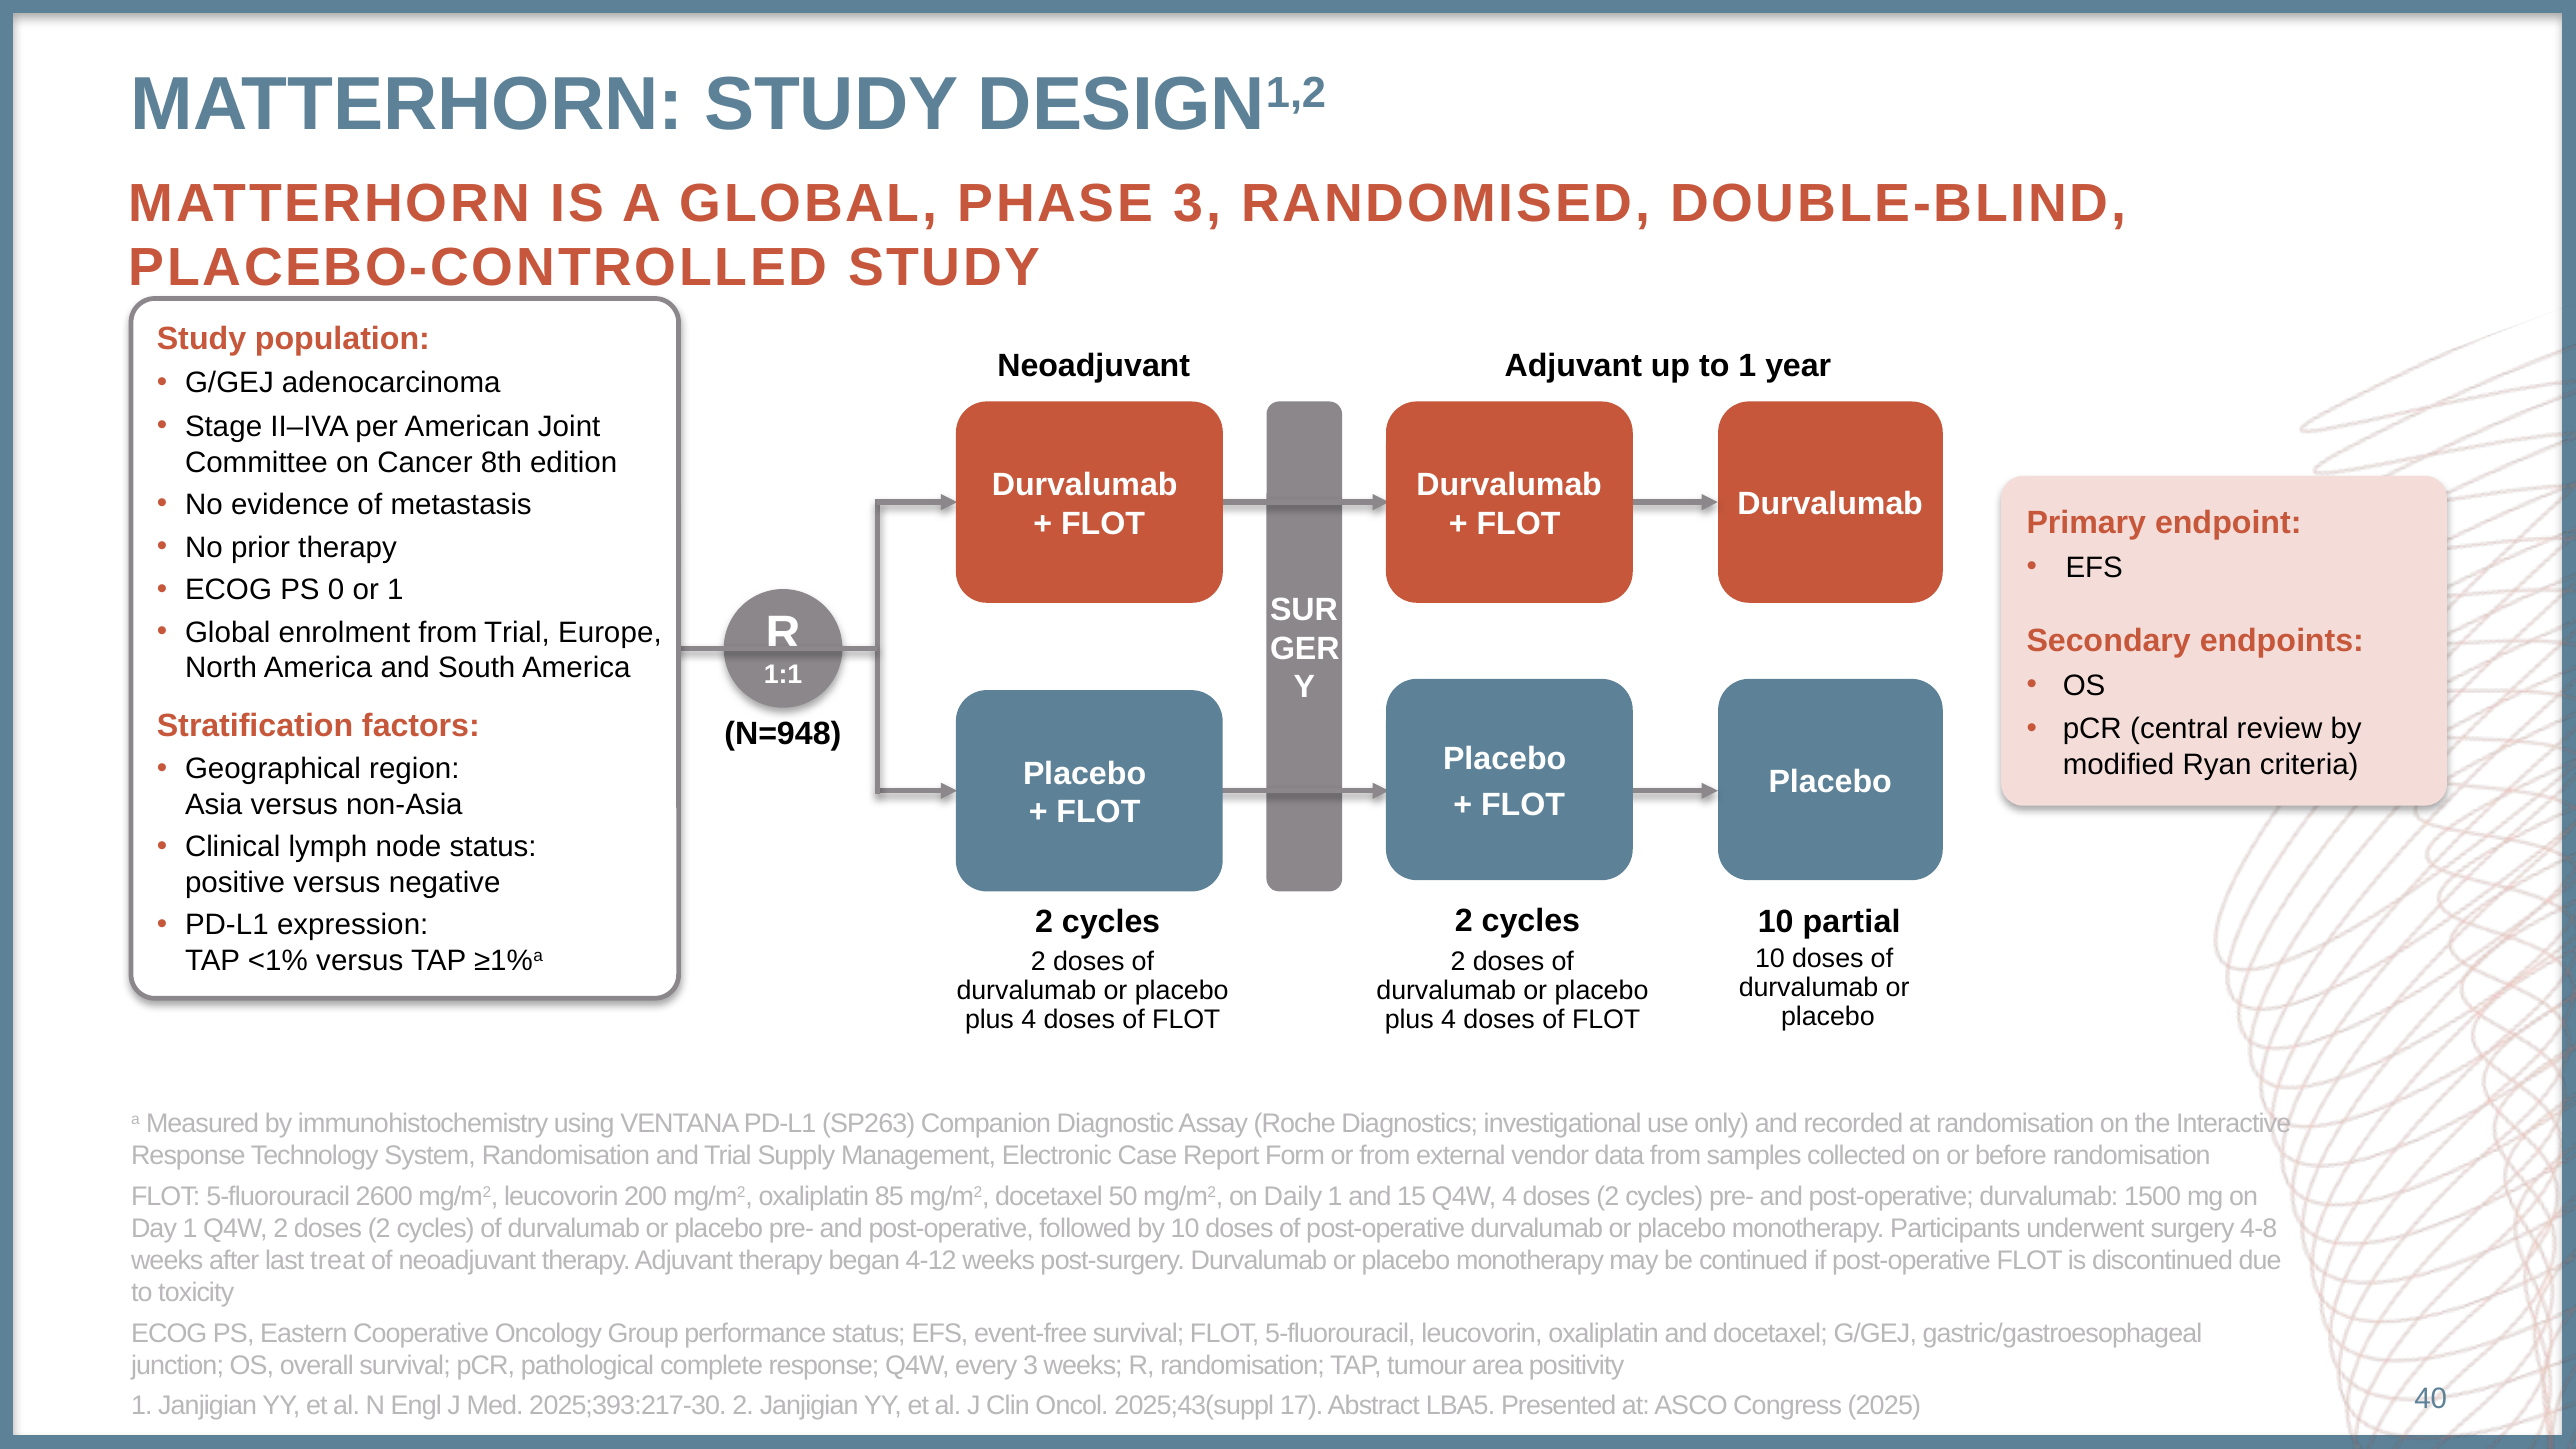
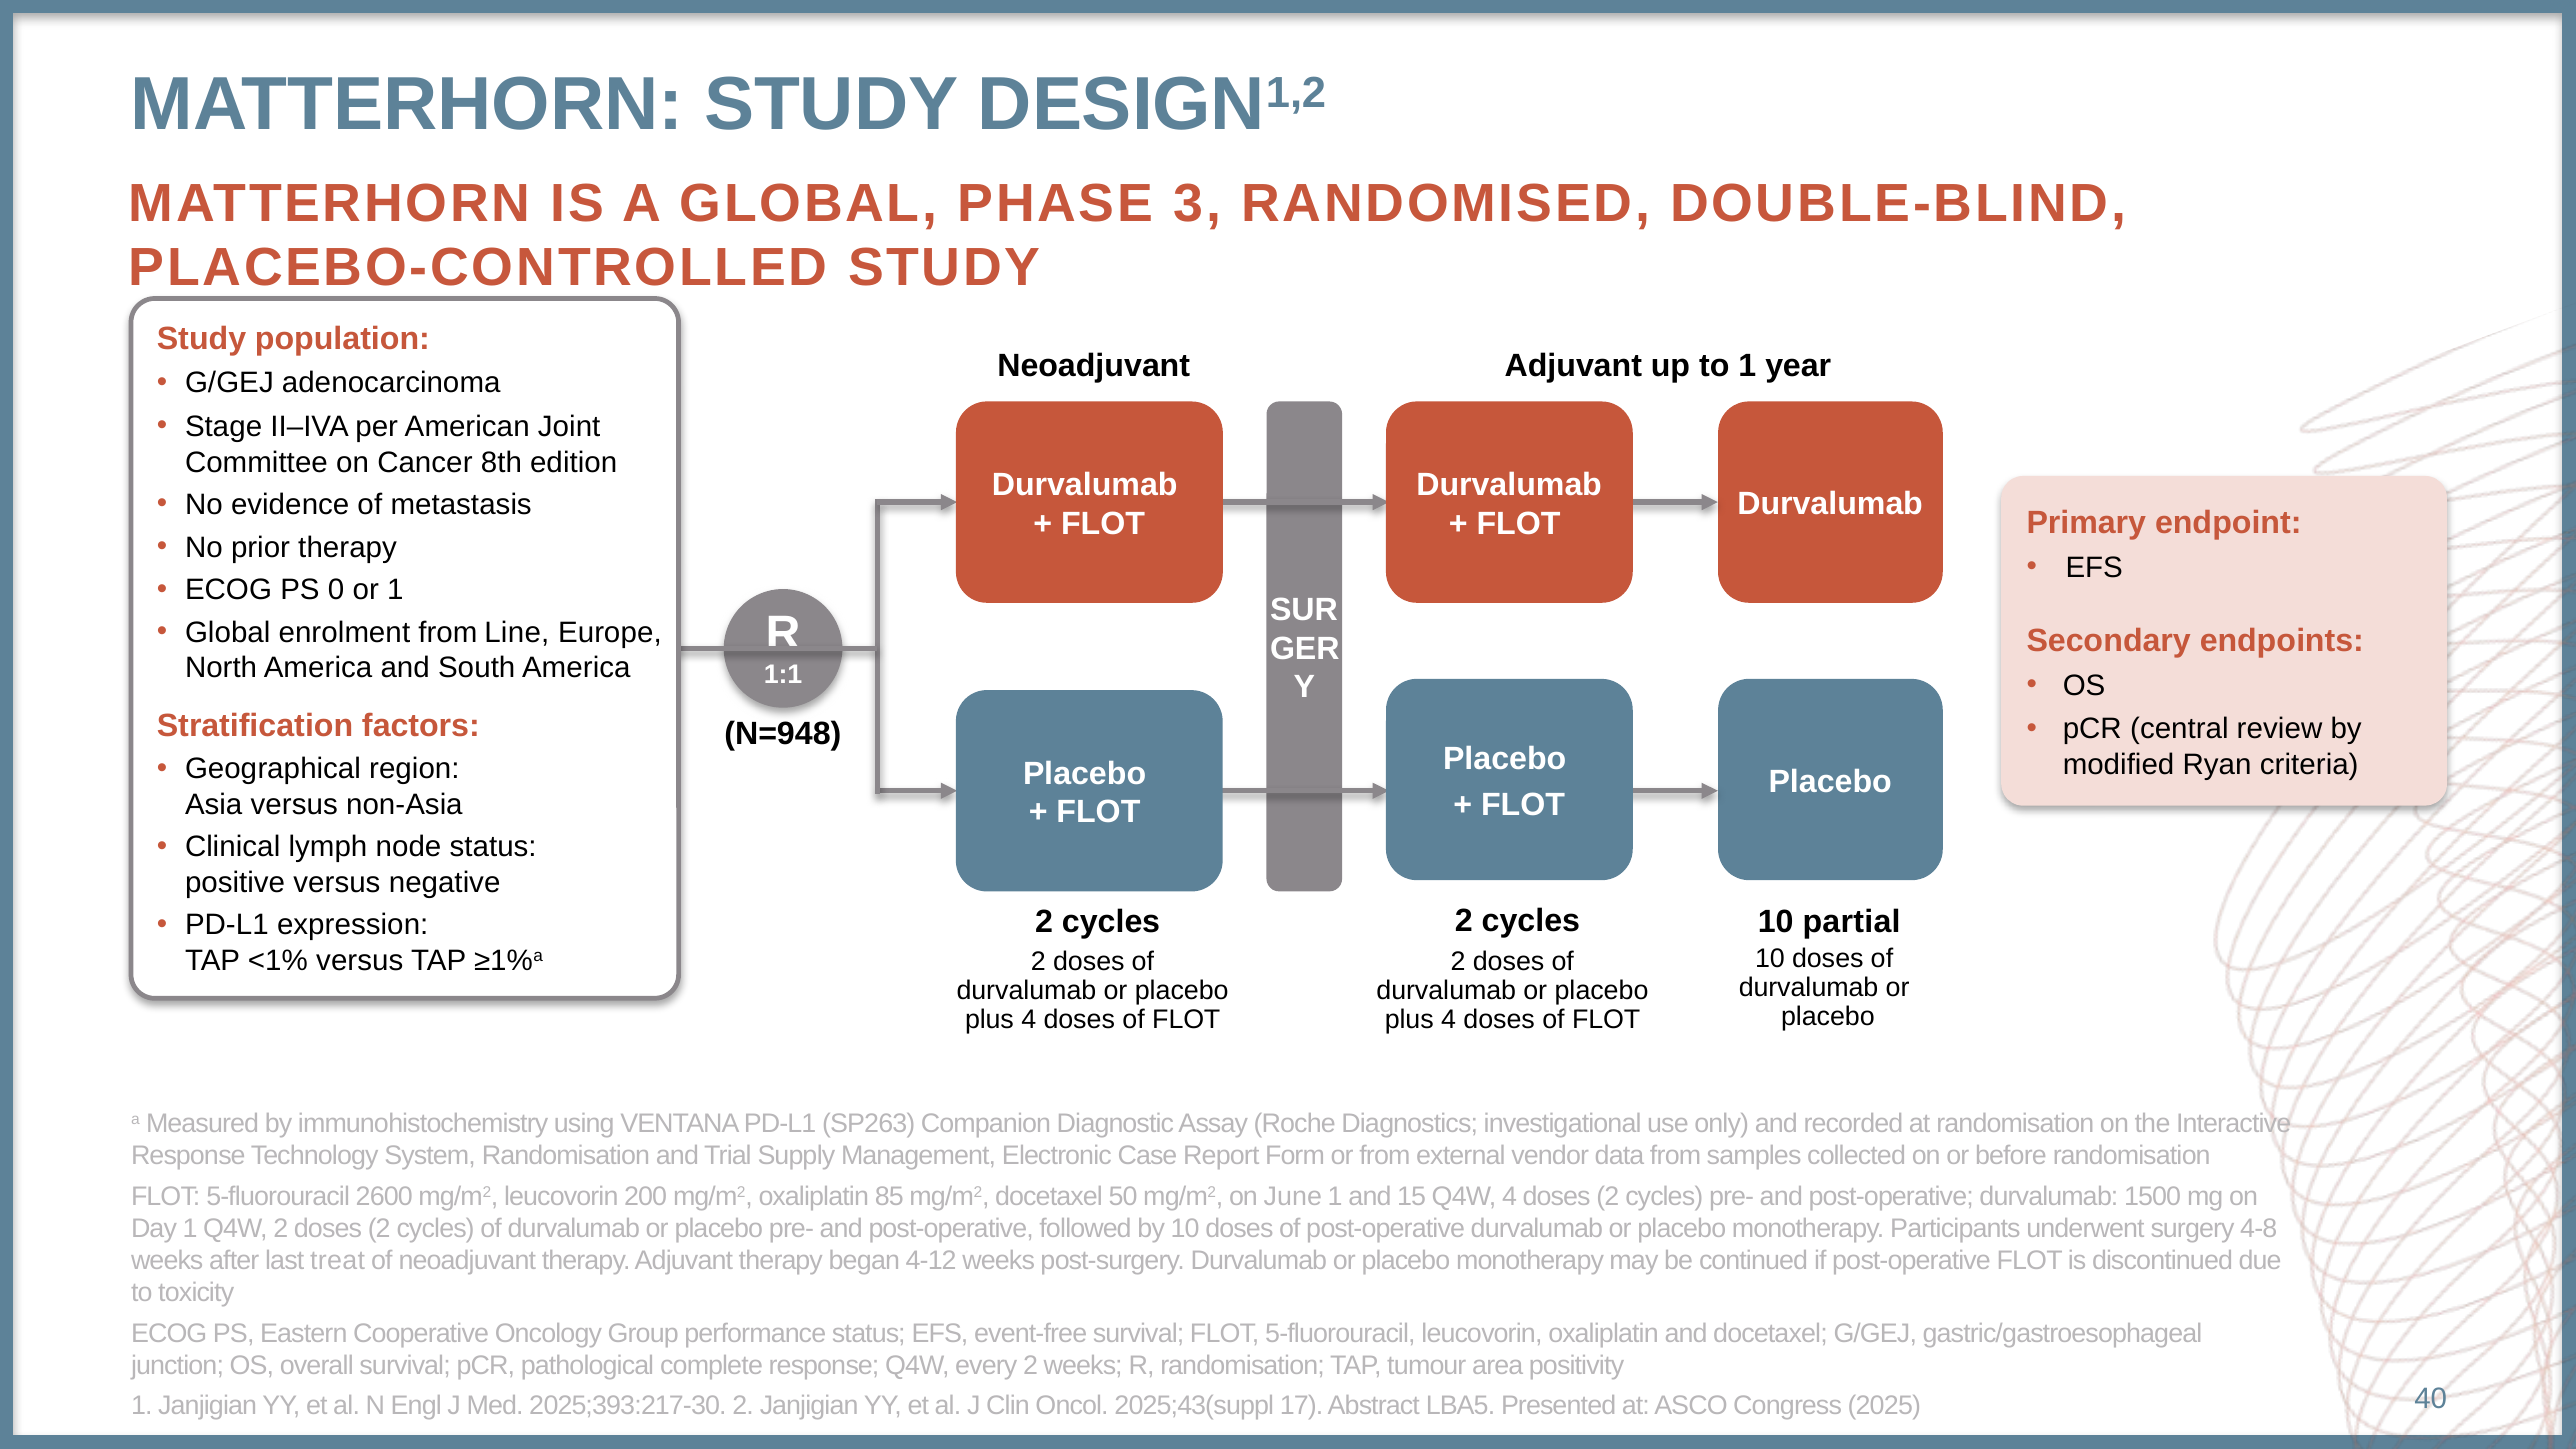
from Trial: Trial -> Line
Daily: Daily -> June
every 3: 3 -> 2
